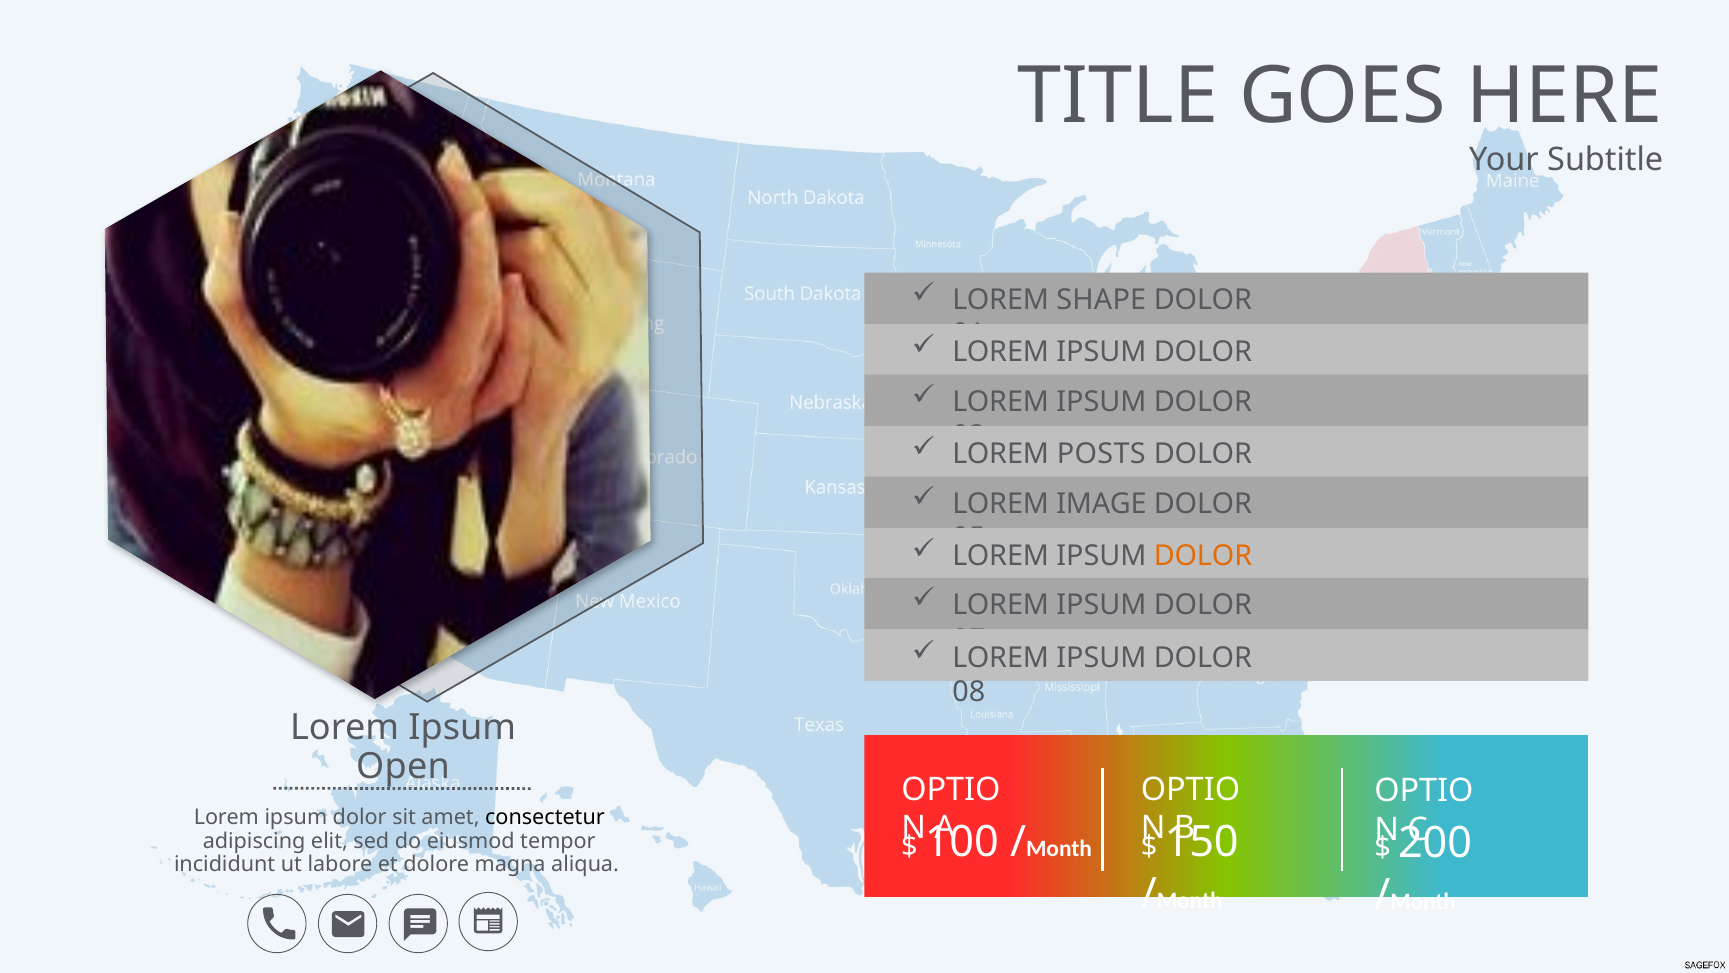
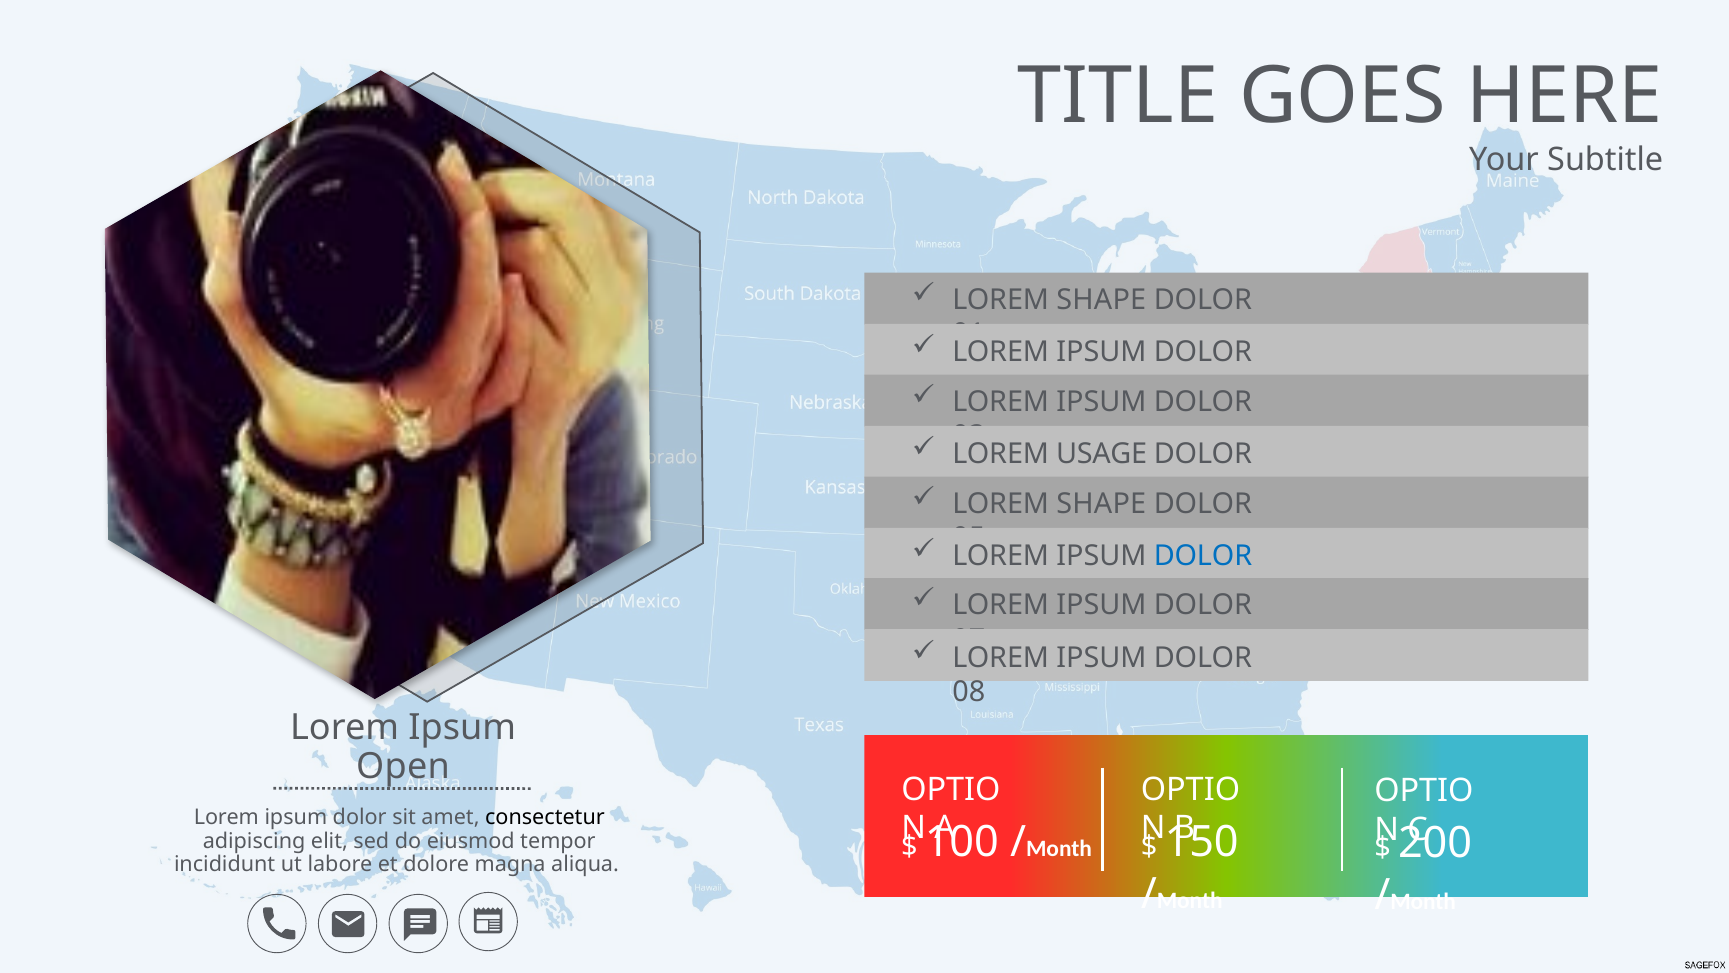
POSTS: POSTS -> USAGE
IMAGE at (1102, 504): IMAGE -> SHAPE
DOLOR at (1203, 556) colour: orange -> blue
